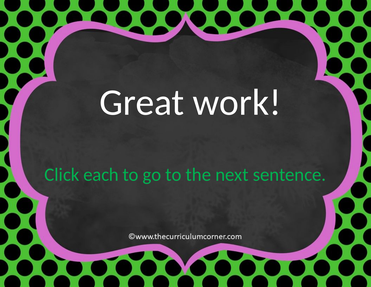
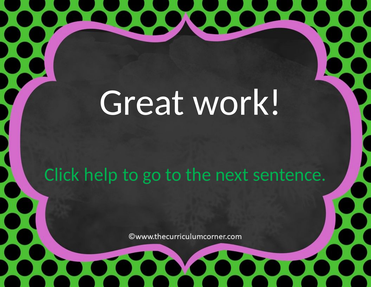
each: each -> help
